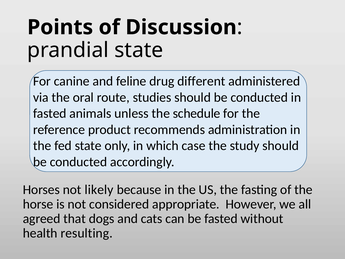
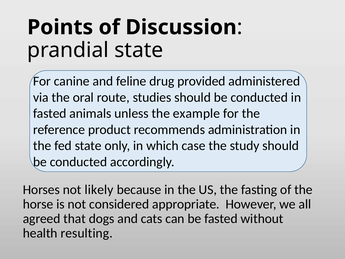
different: different -> provided
schedule: schedule -> example
